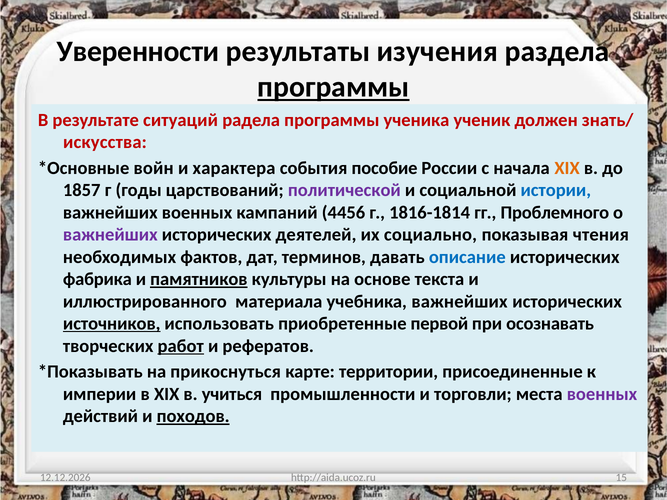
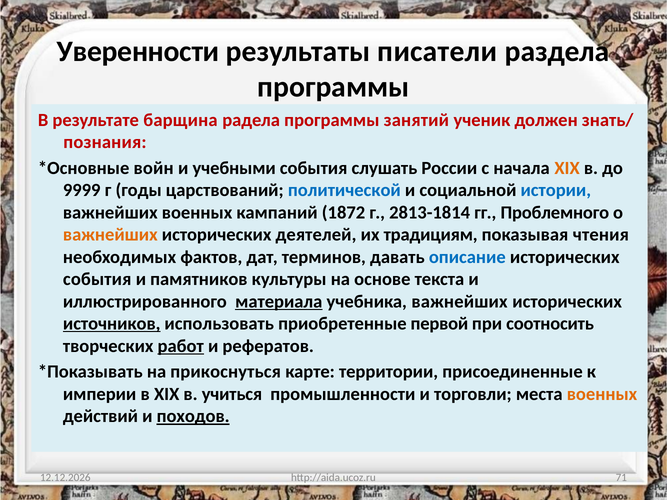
изучения: изучения -> писатели
программы at (333, 87) underline: present -> none
ситуаций: ситуаций -> барщина
ученика: ученика -> занятий
искусства: искусства -> познания
характера: характера -> учебными
пособие: пособие -> слушать
1857: 1857 -> 9999
политической colour: purple -> blue
4456: 4456 -> 1872
1816-1814: 1816-1814 -> 2813-1814
важнейших at (110, 235) colour: purple -> orange
социально: социально -> традициям
фабрика at (97, 279): фабрика -> события
памятников underline: present -> none
материала underline: none -> present
осознавать: осознавать -> соотносить
военных at (602, 394) colour: purple -> orange
15: 15 -> 71
